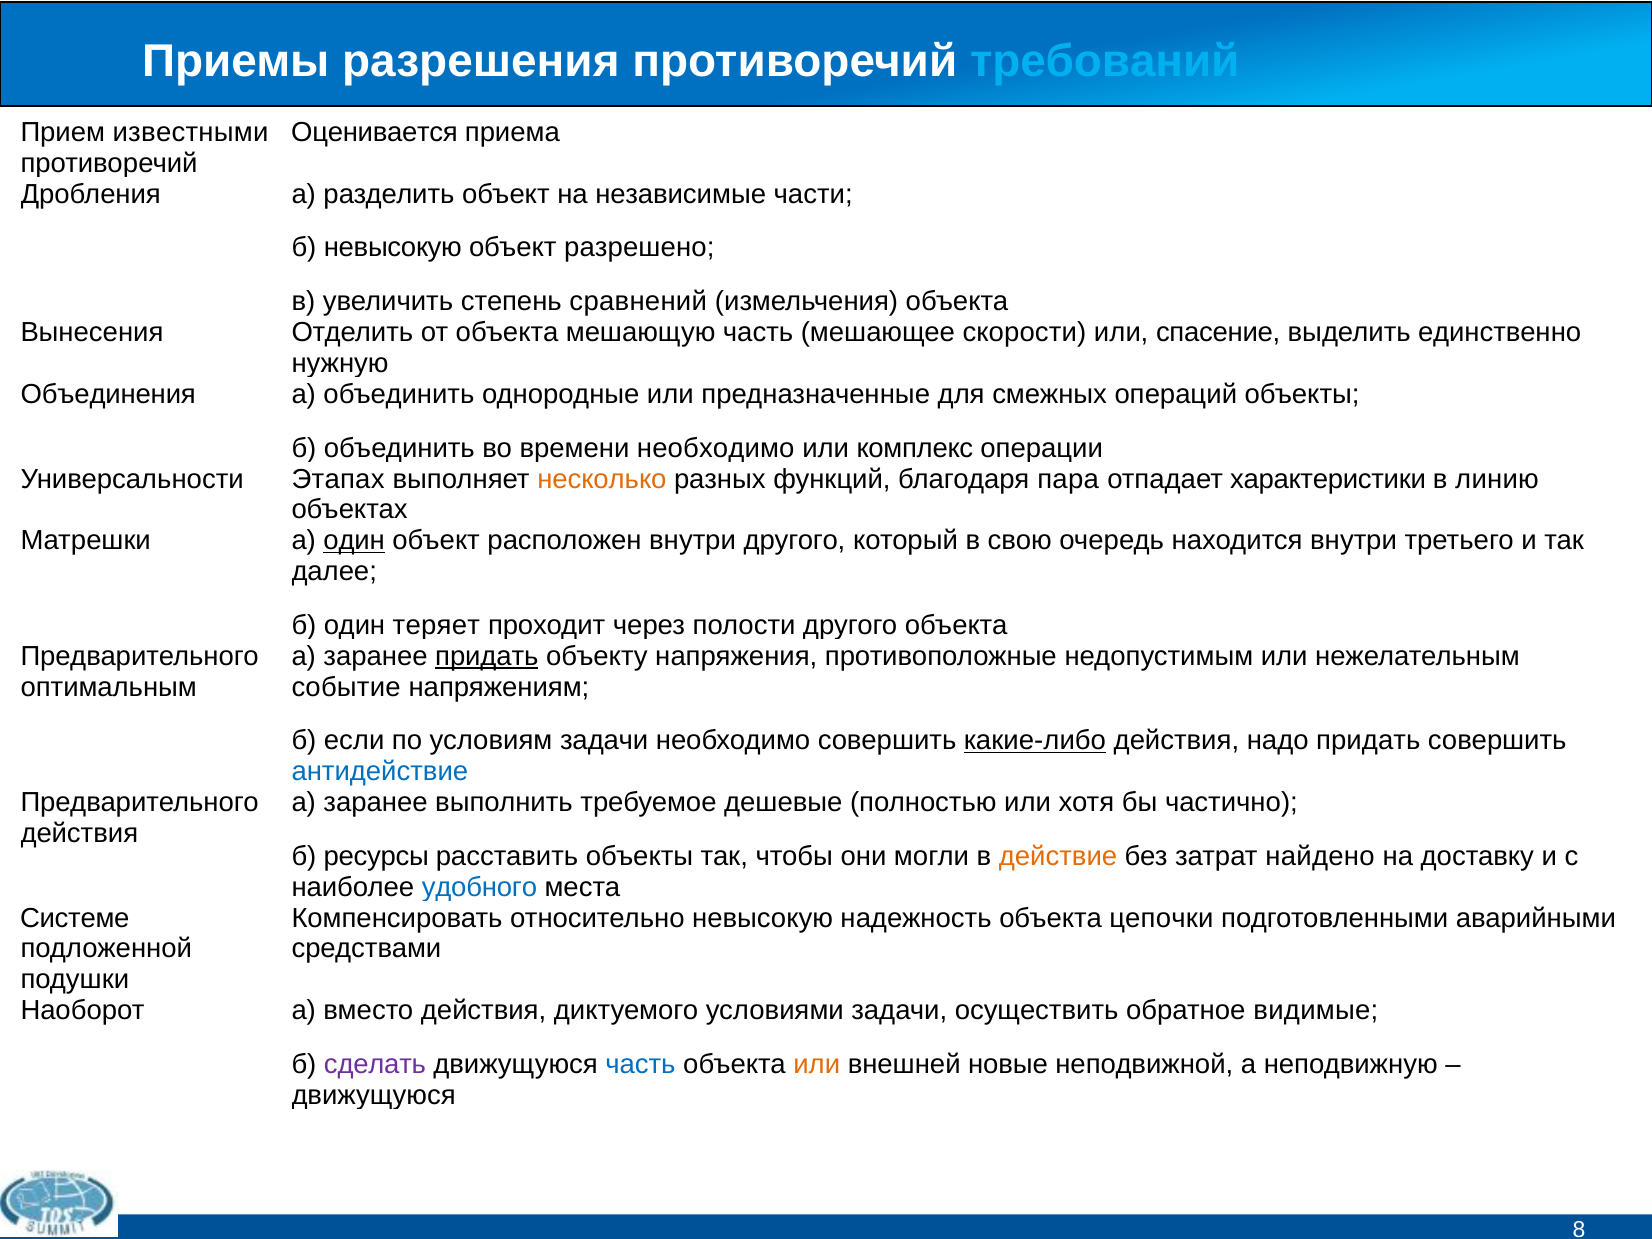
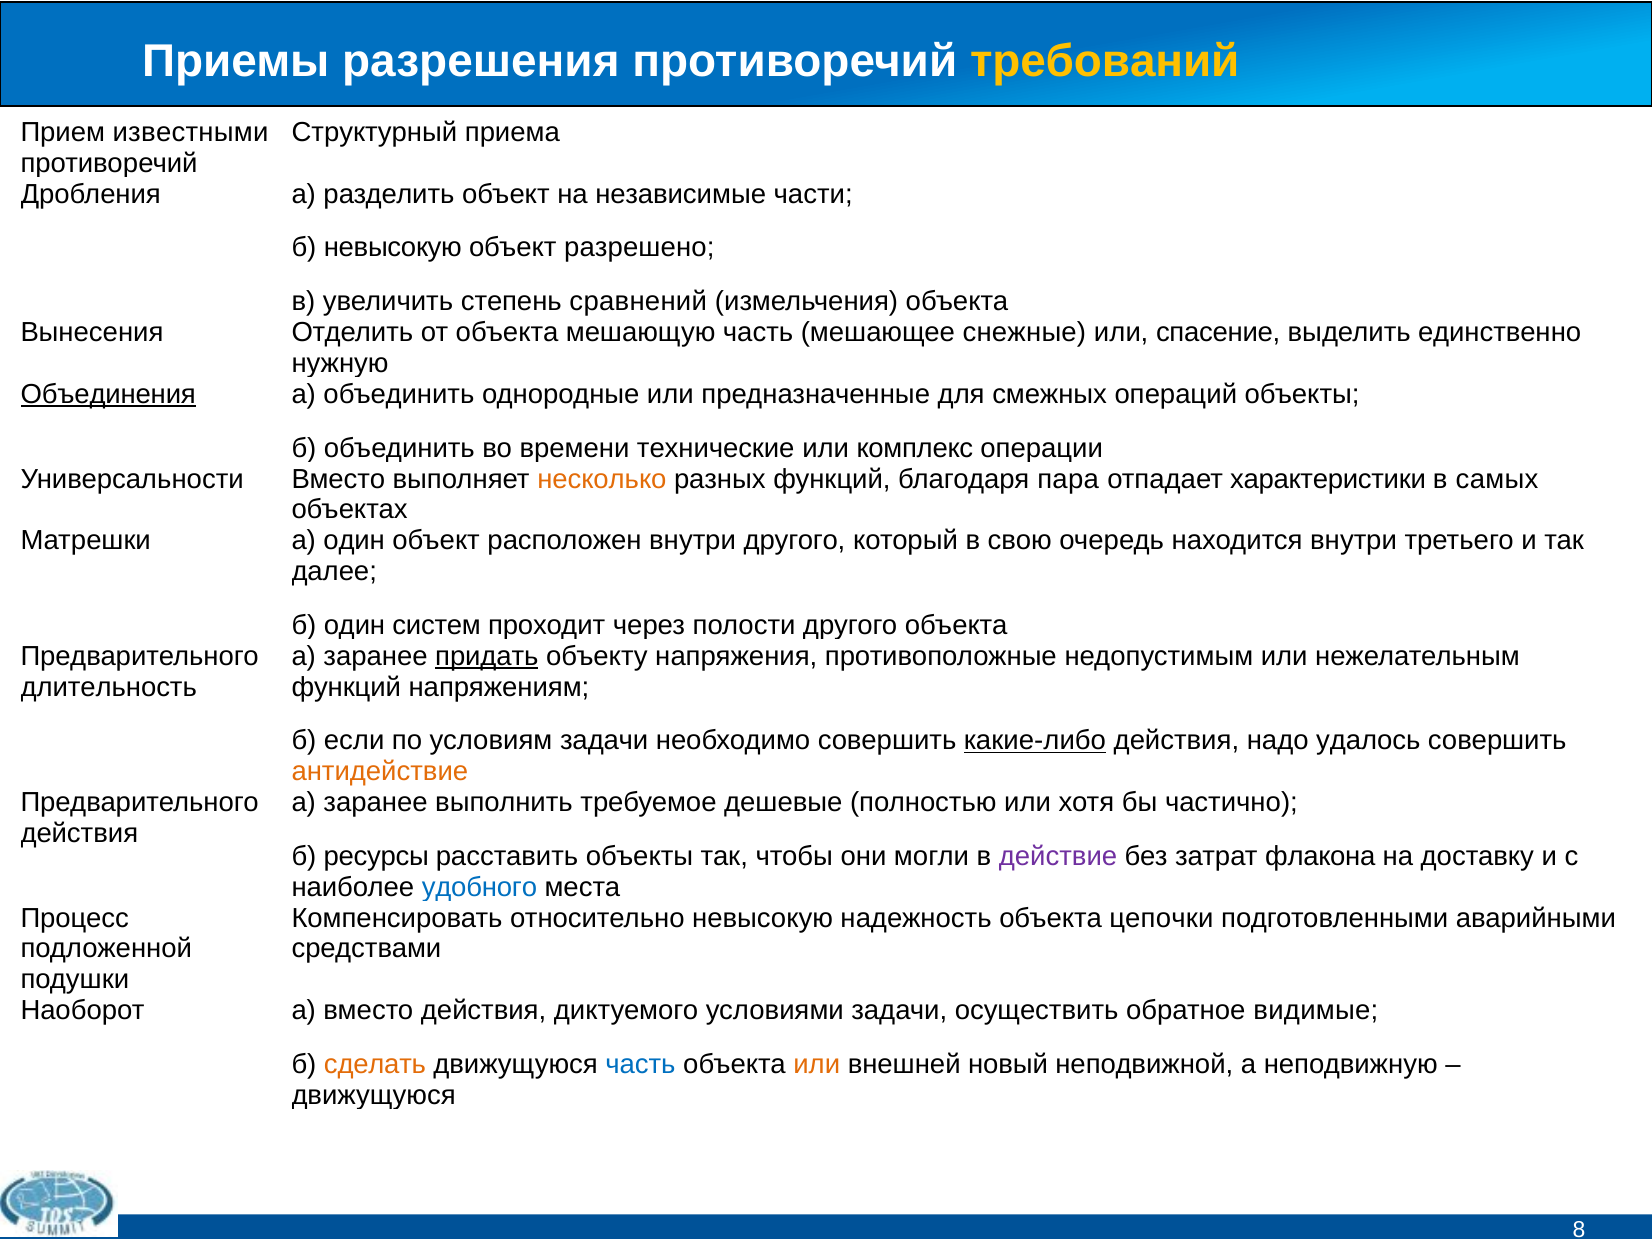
требований colour: light blue -> yellow
Оценивается: Оценивается -> Структурный
скорости: скорости -> снежные
Объединения underline: none -> present
времени необходимо: необходимо -> технические
Универсальности Этапах: Этапах -> Вместо
линию: линию -> самых
один at (354, 541) underline: present -> none
теряет: теряет -> систем
оптимальным: оптимальным -> длительность
событие at (346, 687): событие -> функций
надо придать: придать -> удалось
антидействие colour: blue -> orange
действие colour: orange -> purple
найдено: найдено -> флакона
Системе: Системе -> Процесс
сделать colour: purple -> orange
новые: новые -> новый
